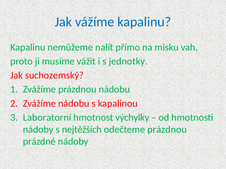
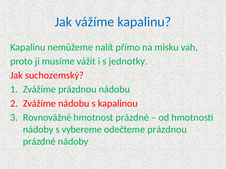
Laboratorní: Laboratorní -> Rovnovážné
hmotnost výchylky: výchylky -> prázdné
nejtěžších: nejtěžších -> vybereme
